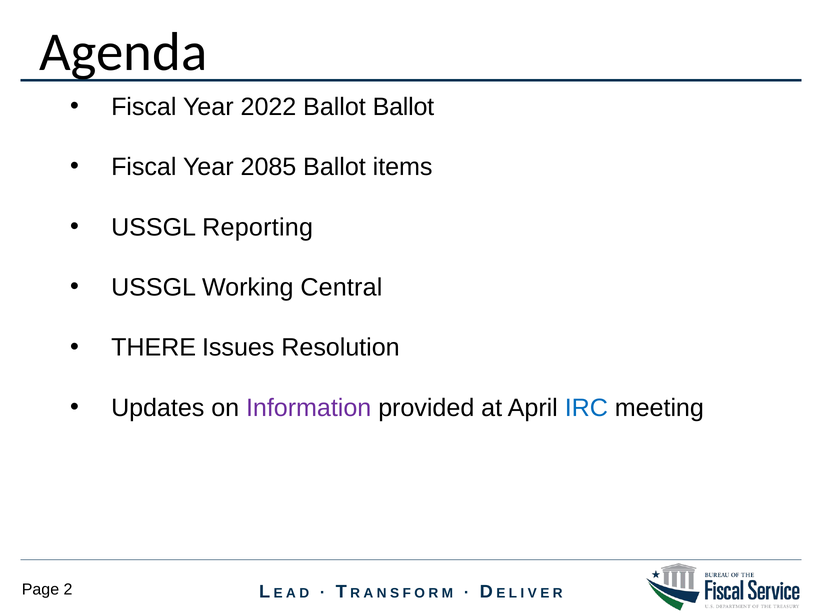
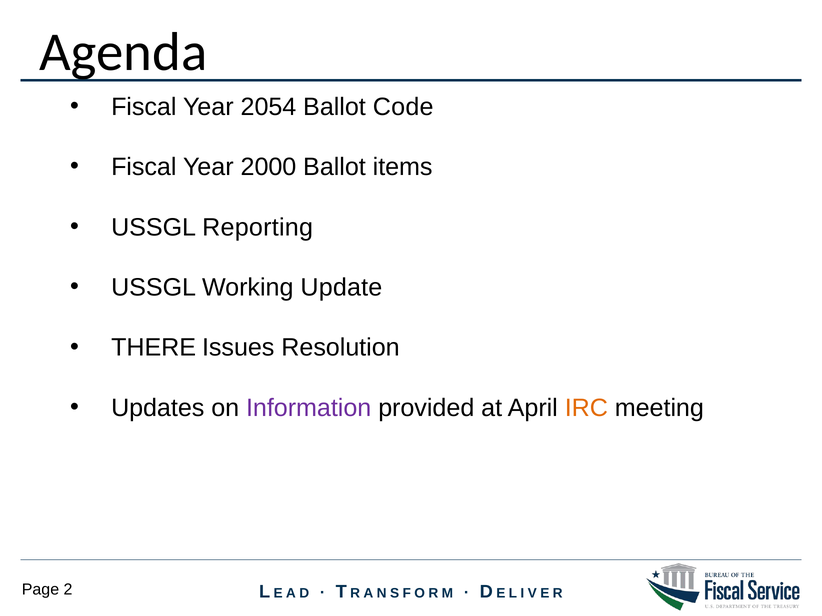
2022: 2022 -> 2054
Ballot Ballot: Ballot -> Code
2085: 2085 -> 2000
Central: Central -> Update
IRC colour: blue -> orange
